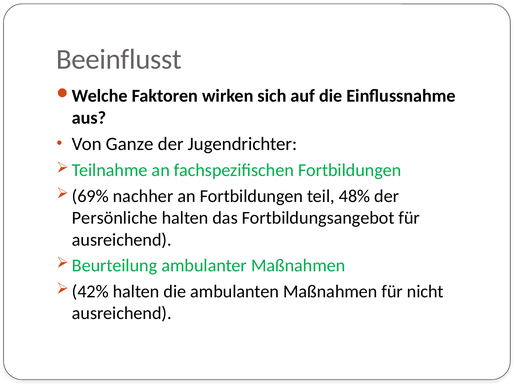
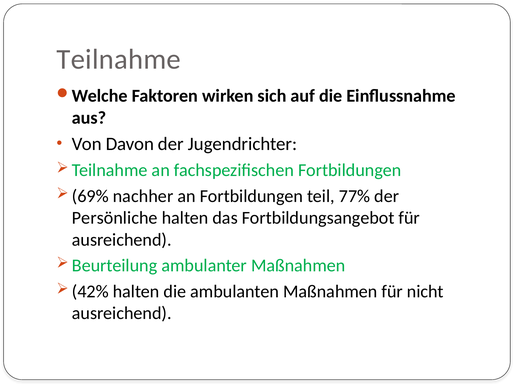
Beeinflusst: Beeinflusst -> Teilnahme
Ganze: Ganze -> Davon
48%: 48% -> 77%
